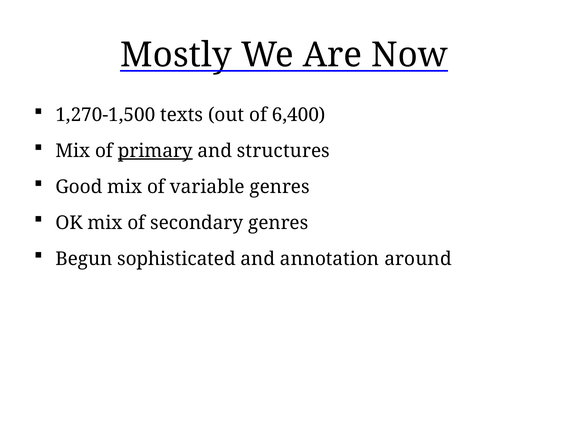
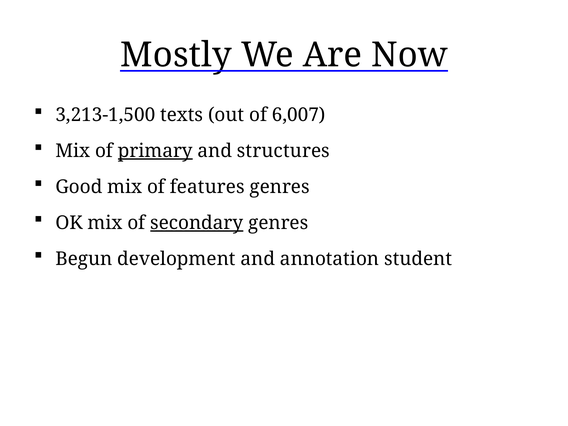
1,270-1,500: 1,270-1,500 -> 3,213-1,500
6,400: 6,400 -> 6,007
variable: variable -> features
secondary underline: none -> present
sophisticated: sophisticated -> development
around: around -> student
